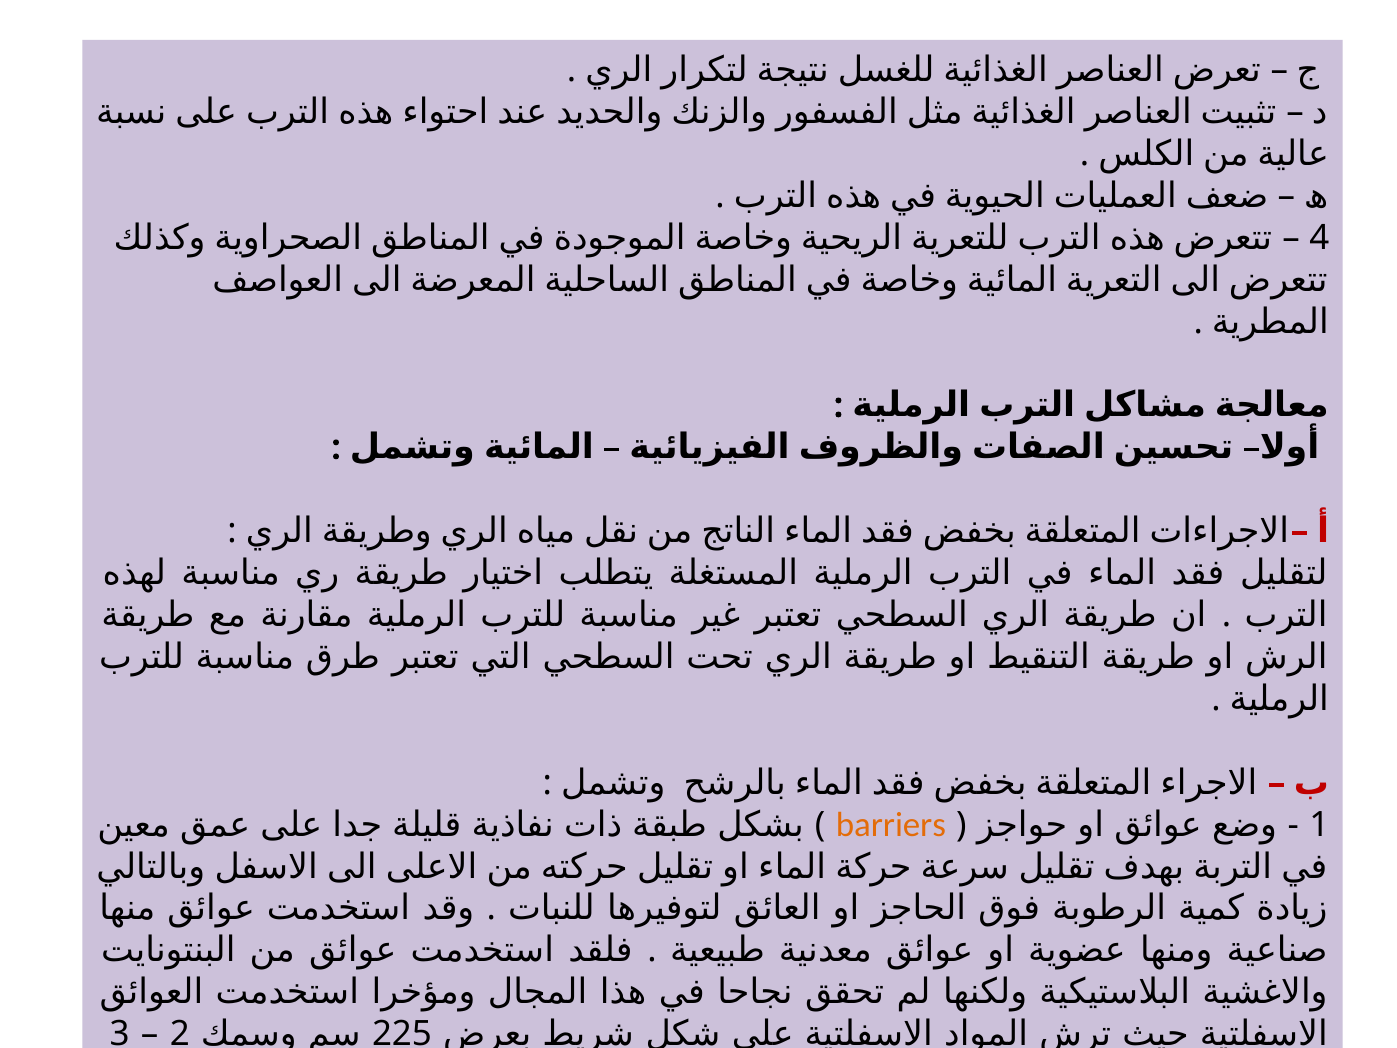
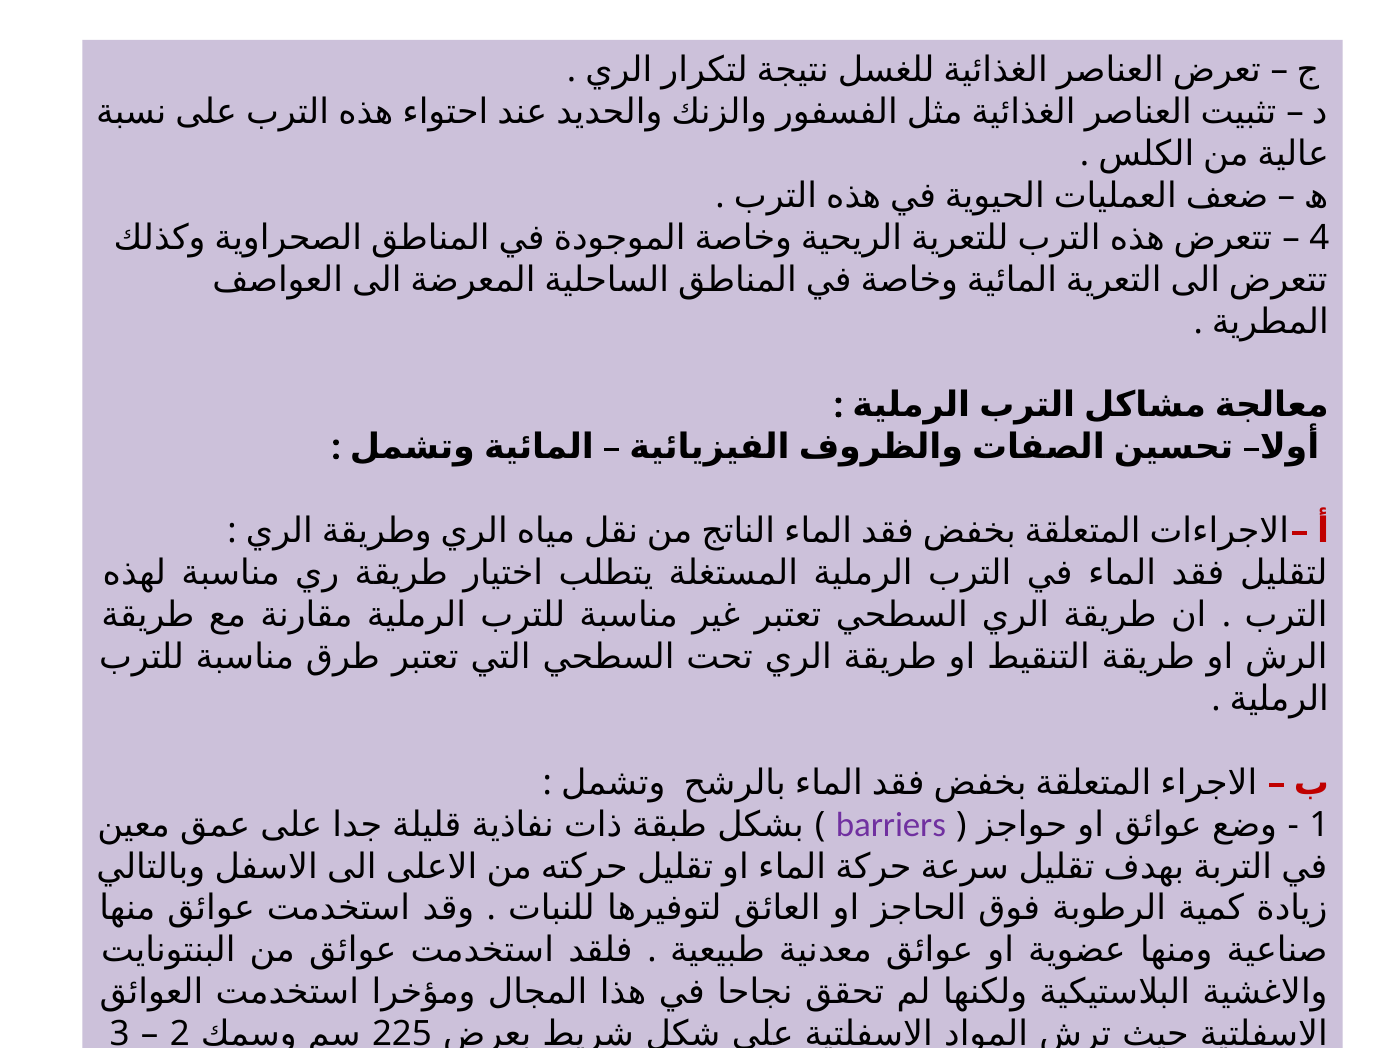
barriers colour: orange -> purple
